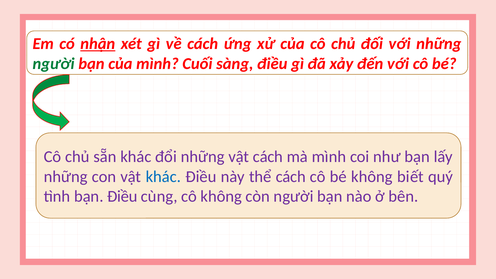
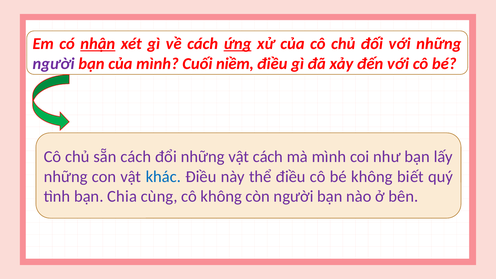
ứng underline: none -> present
người at (54, 64) colour: green -> purple
sàng: sàng -> niềm
sẵn khác: khác -> cách
thể cách: cách -> điều
bạn Điều: Điều -> Chia
